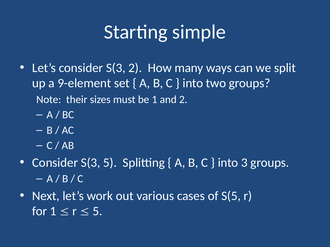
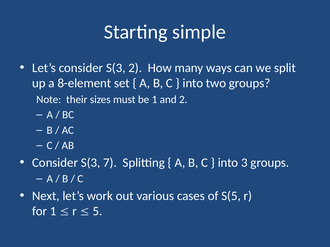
9-element: 9-element -> 8-element
S(3 5: 5 -> 7
